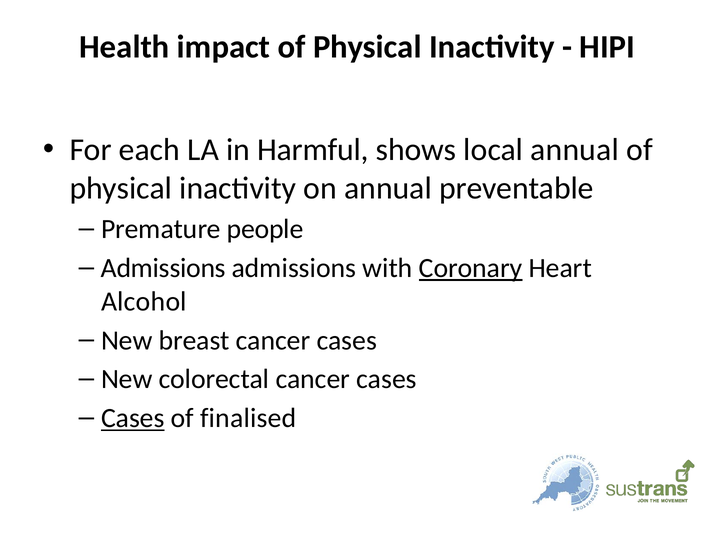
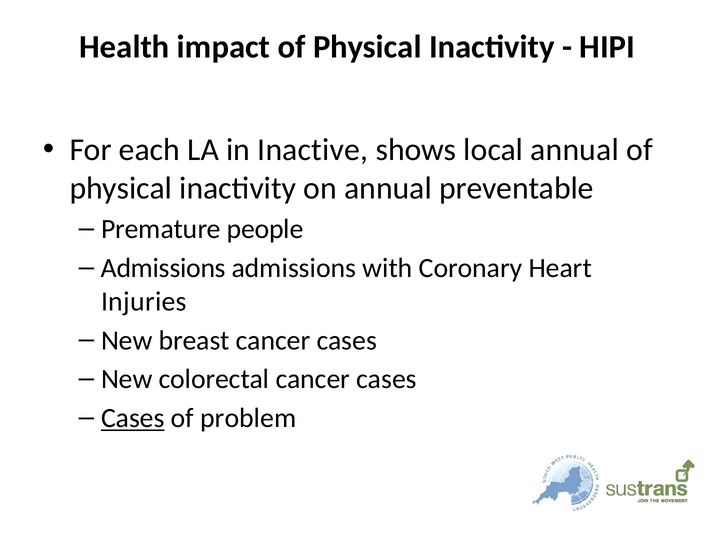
Harmful: Harmful -> Inactive
Coronary underline: present -> none
Alcohol: Alcohol -> Injuries
finalised: finalised -> problem
